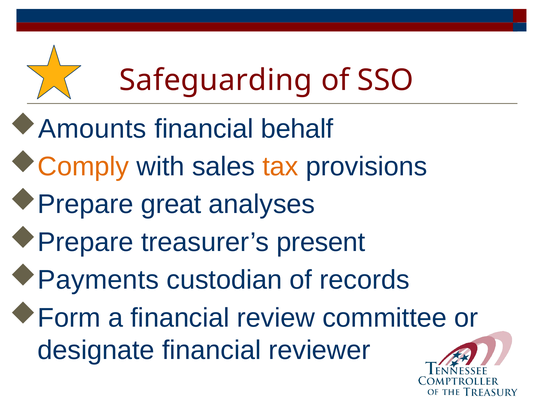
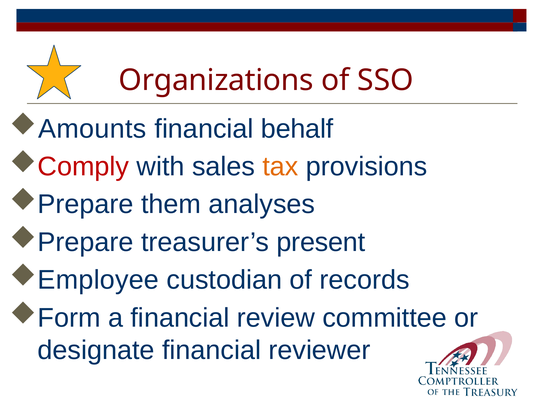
Safeguarding: Safeguarding -> Organizations
Comply colour: orange -> red
great: great -> them
Payments: Payments -> Employee
